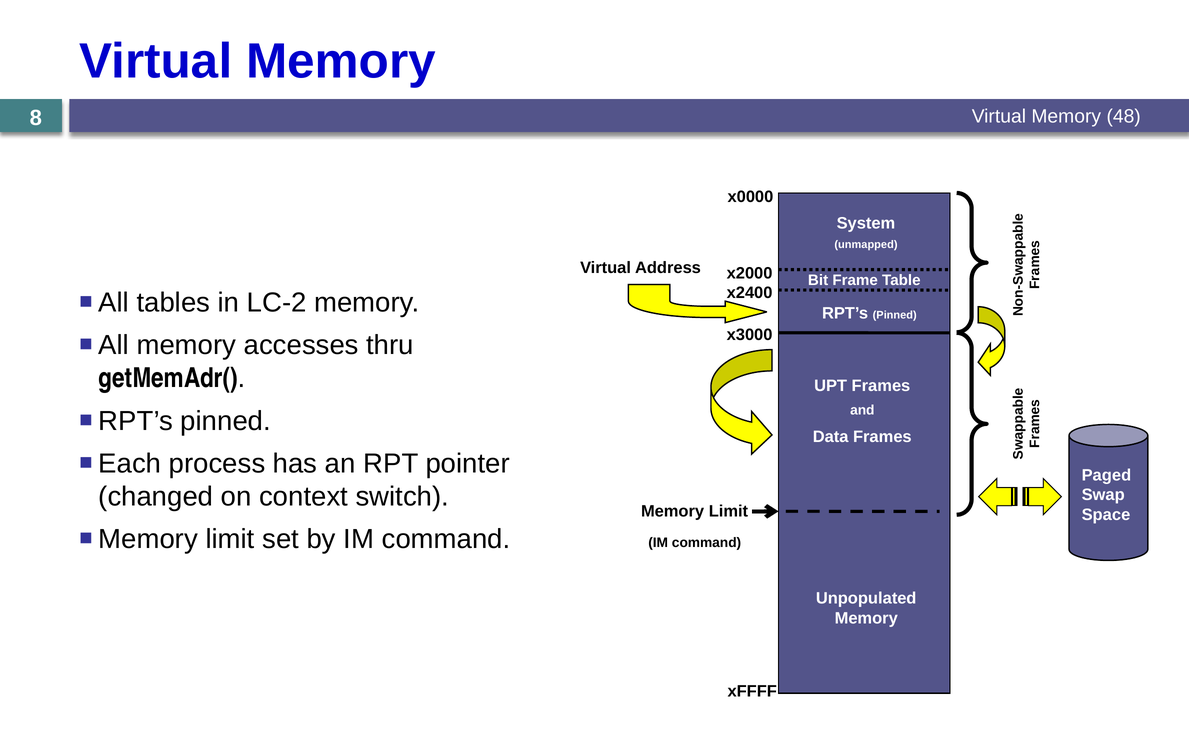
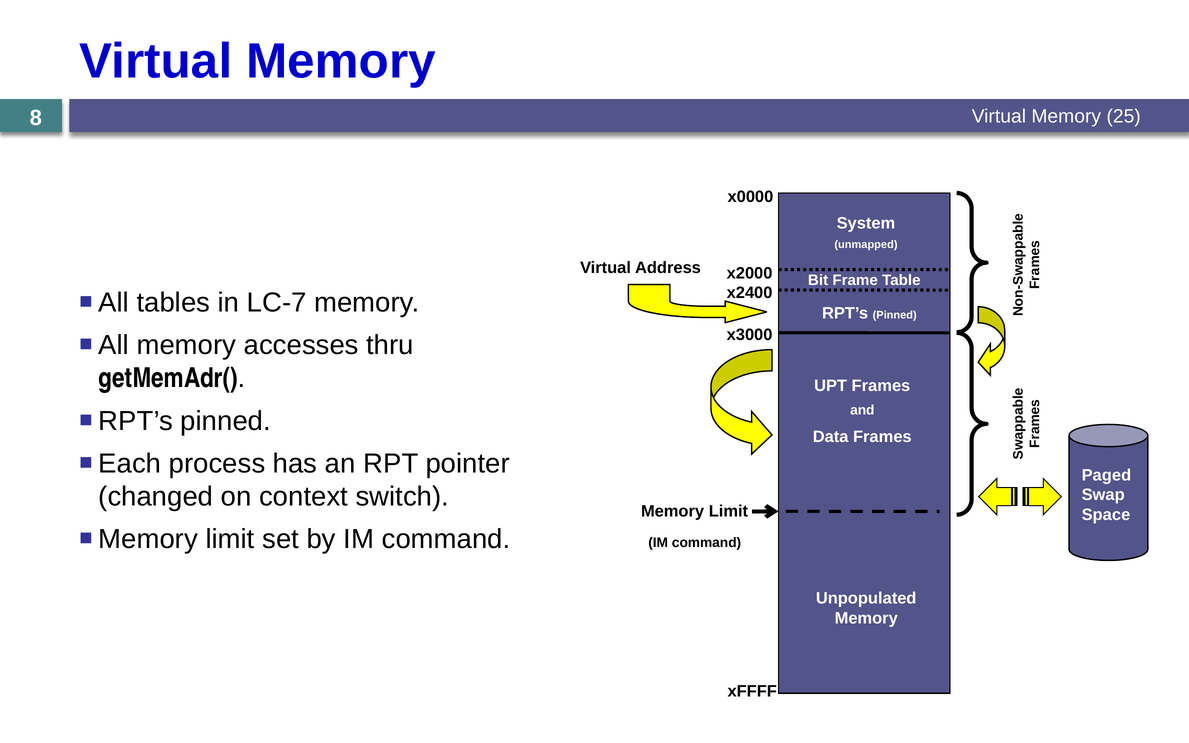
48: 48 -> 25
LC-2: LC-2 -> LC-7
